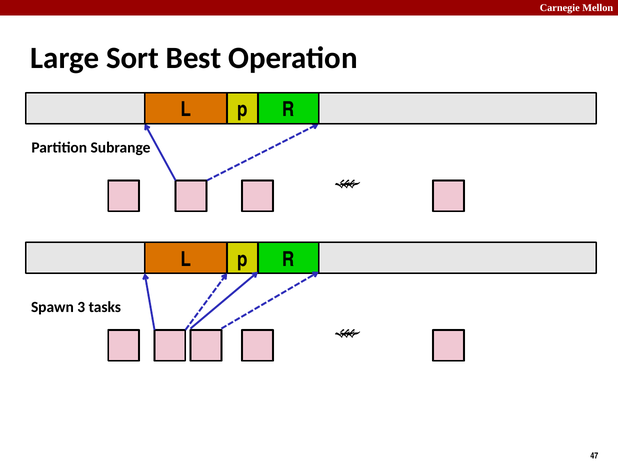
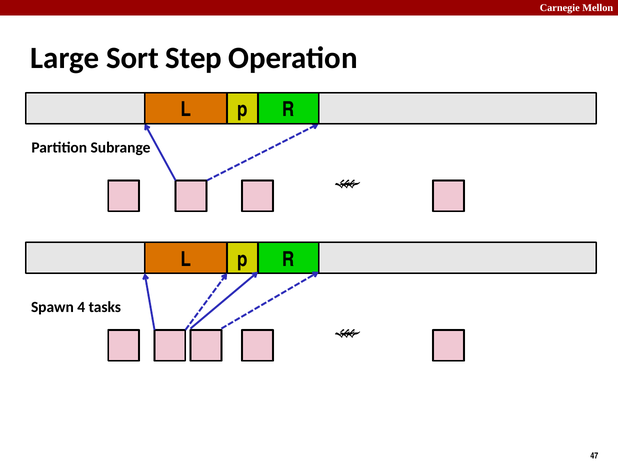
Best: Best -> Step
3: 3 -> 4
